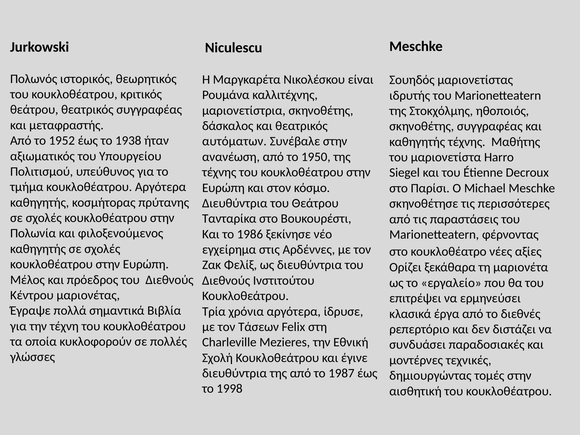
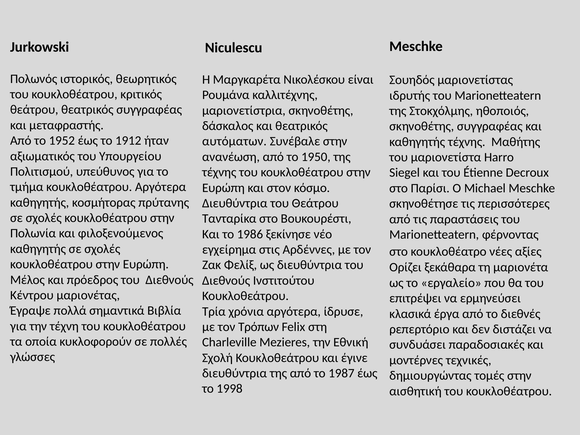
1938: 1938 -> 1912
Τάσεων: Τάσεων -> Τρόπων
